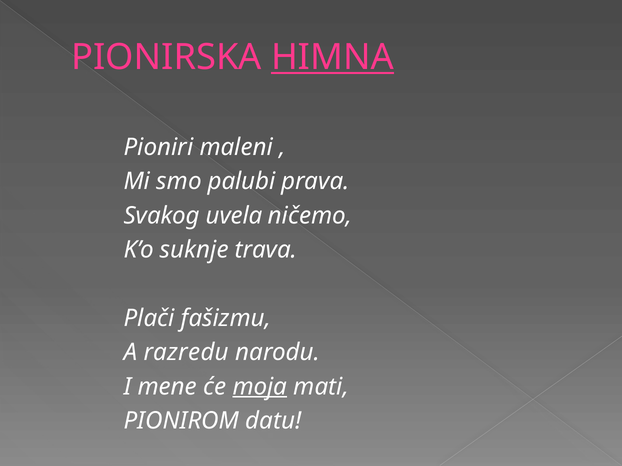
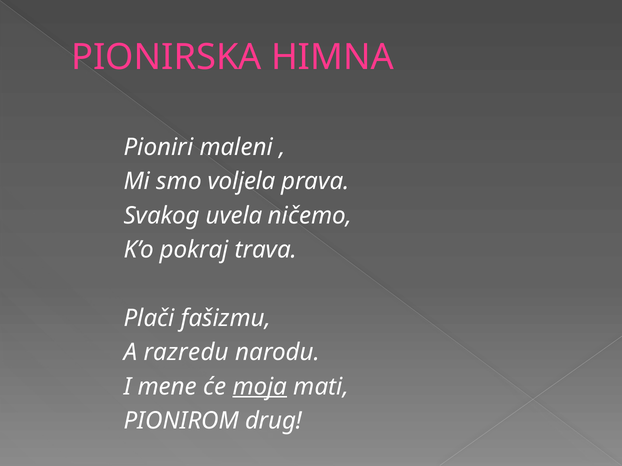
HIMNA underline: present -> none
palubi: palubi -> voljela
suknje: suknje -> pokraj
datu: datu -> drug
